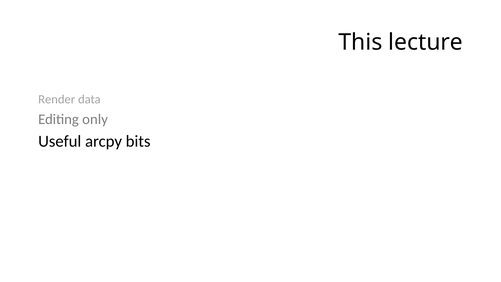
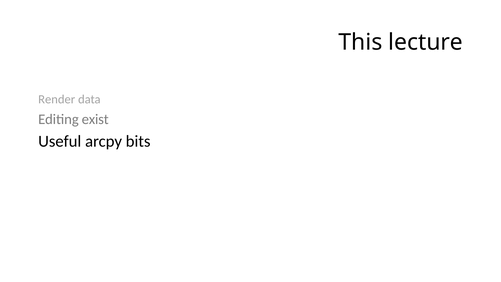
only: only -> exist
